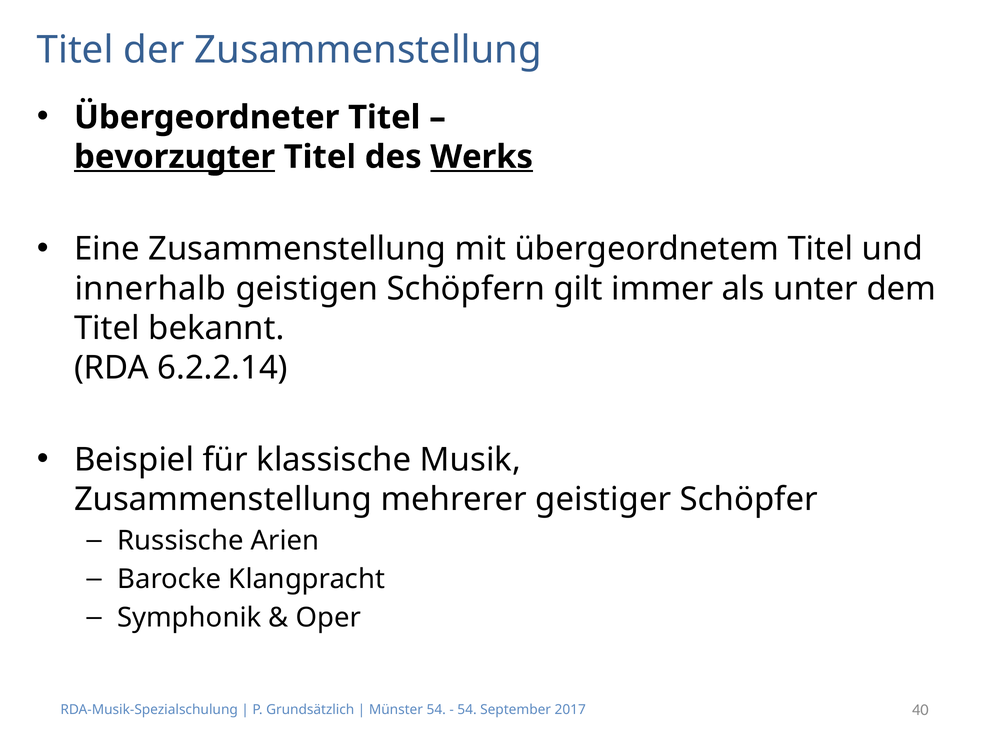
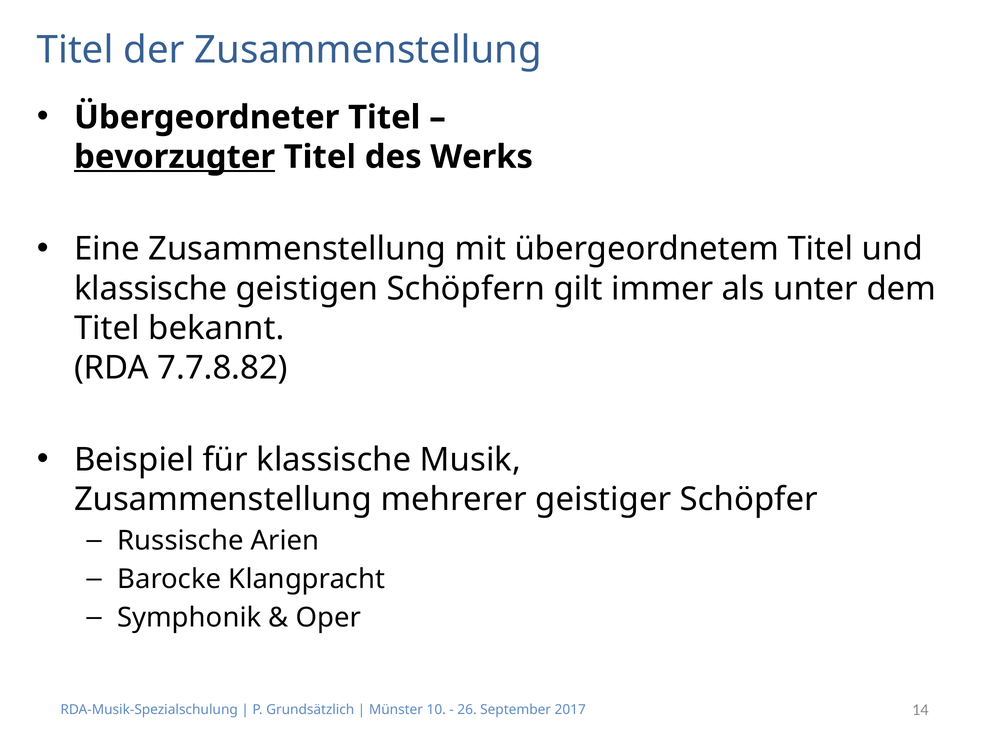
Werks underline: present -> none
innerhalb at (150, 289): innerhalb -> klassische
6.2.2.14: 6.2.2.14 -> 7.7.8.82
Münster 54: 54 -> 10
54 at (467, 710): 54 -> 26
40: 40 -> 14
